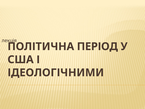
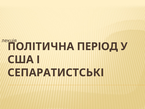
ІДЕОЛОГІЧНИМИ: ІДЕОЛОГІЧНИМИ -> СЕПАРАТИСТСЬКІ
